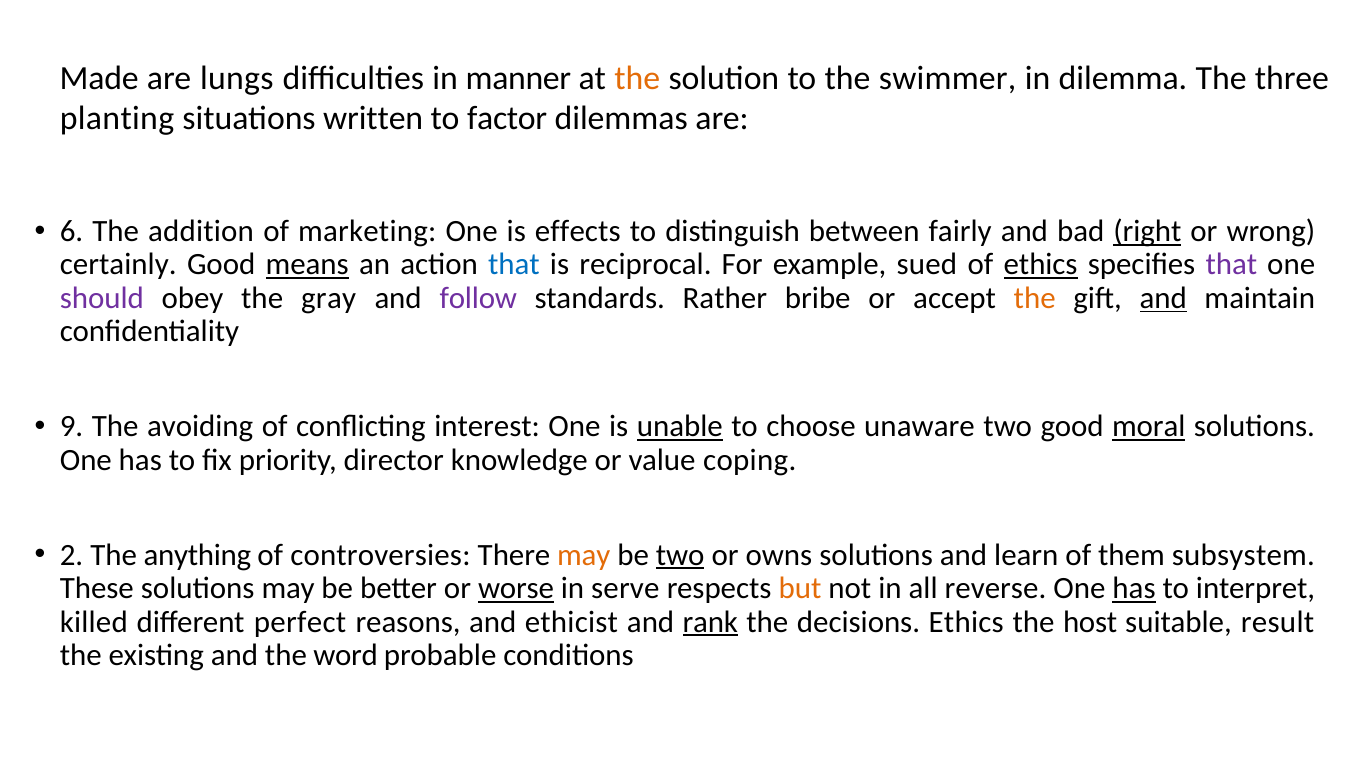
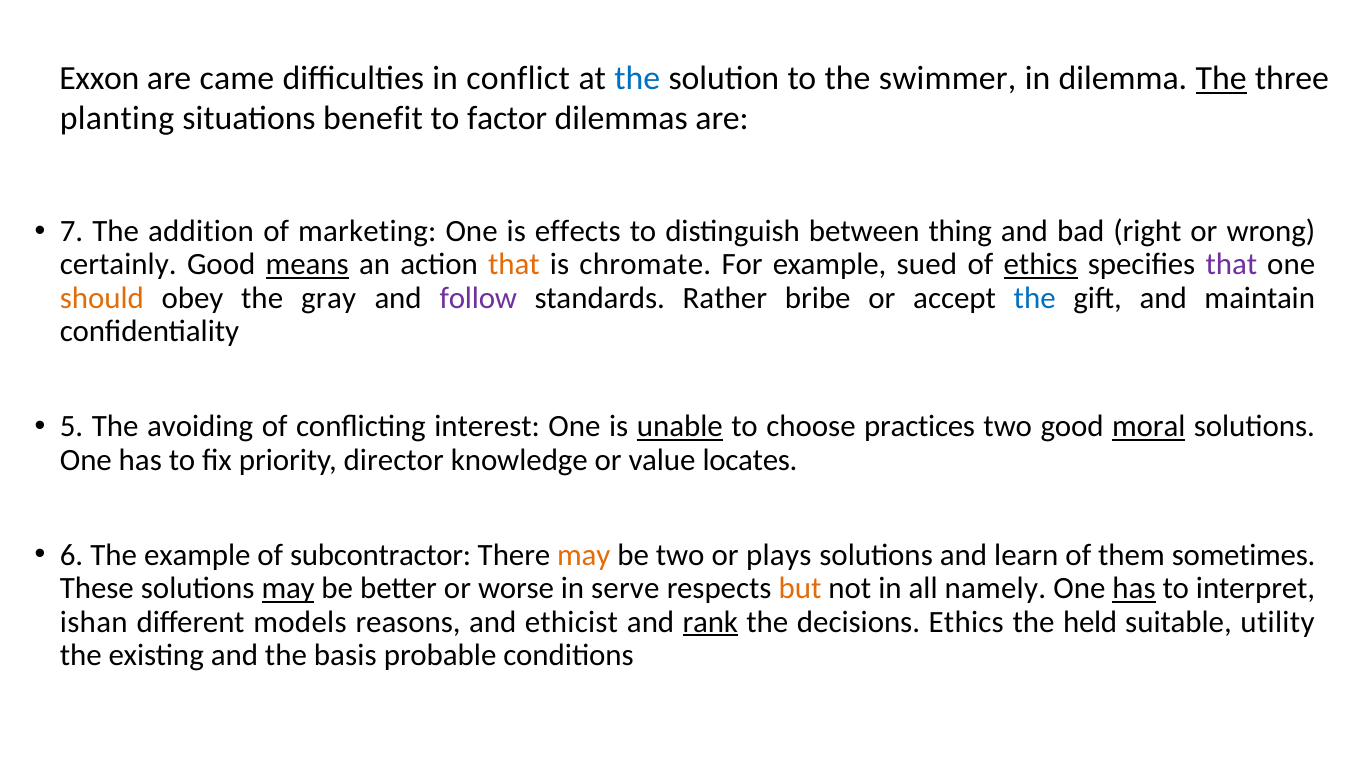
Made: Made -> Exxon
lungs: lungs -> came
manner: manner -> conflict
the at (637, 78) colour: orange -> blue
The at (1221, 78) underline: none -> present
written: written -> benefit
6: 6 -> 7
fairly: fairly -> thing
right underline: present -> none
that at (514, 265) colour: blue -> orange
reciprocal: reciprocal -> chromate
should colour: purple -> orange
the at (1035, 298) colour: orange -> blue
and at (1163, 298) underline: present -> none
9: 9 -> 5
unaware: unaware -> practices
coping: coping -> locates
2: 2 -> 6
The anything: anything -> example
controversies: controversies -> subcontractor
two at (680, 555) underline: present -> none
owns: owns -> plays
subsystem: subsystem -> sometimes
may at (288, 588) underline: none -> present
worse underline: present -> none
reverse: reverse -> namely
killed: killed -> ishan
perfect: perfect -> models
host: host -> held
result: result -> utility
word: word -> basis
